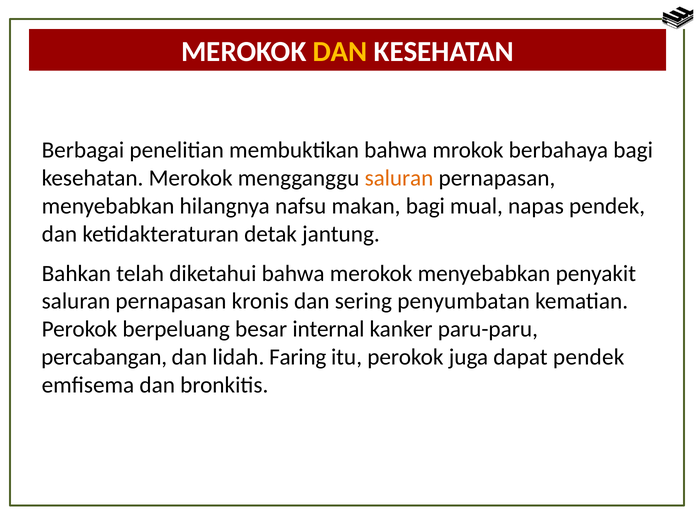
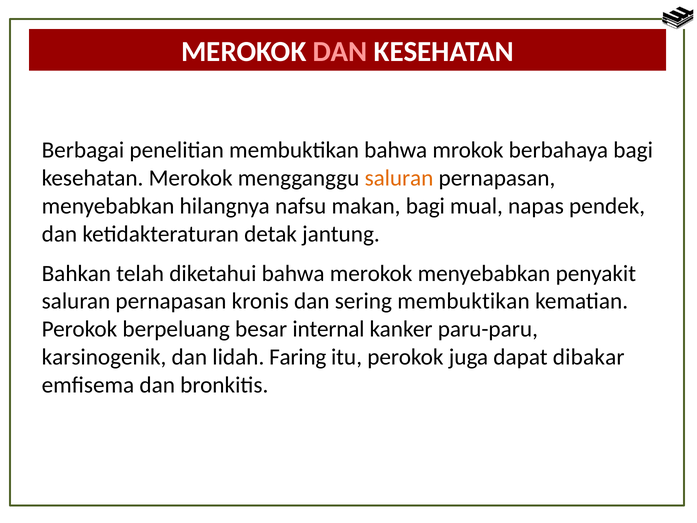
DAN at (340, 52) colour: yellow -> pink
sering penyumbatan: penyumbatan -> membuktikan
percabangan: percabangan -> karsinogenik
dapat pendek: pendek -> dibakar
